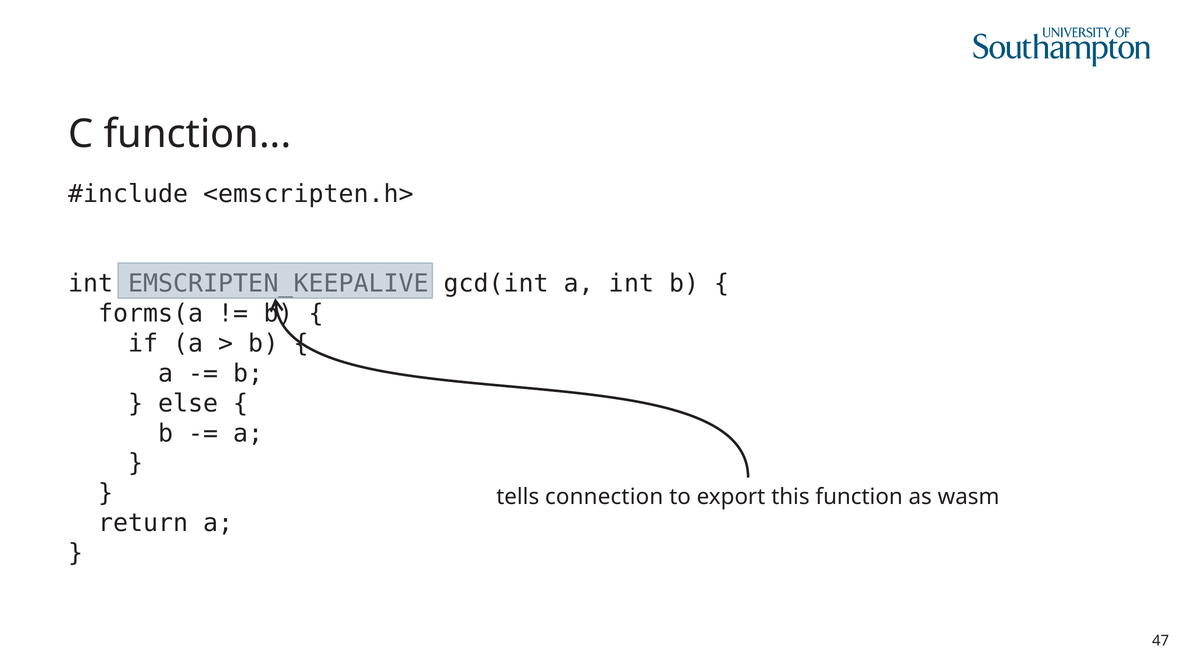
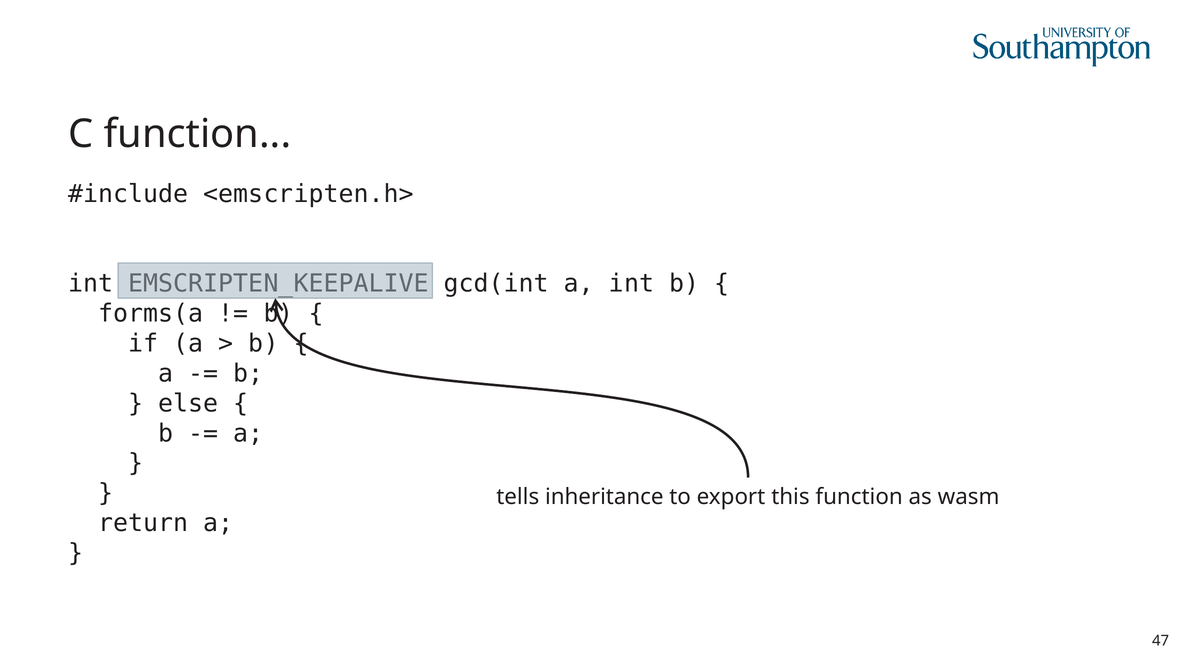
connection: connection -> inheritance
